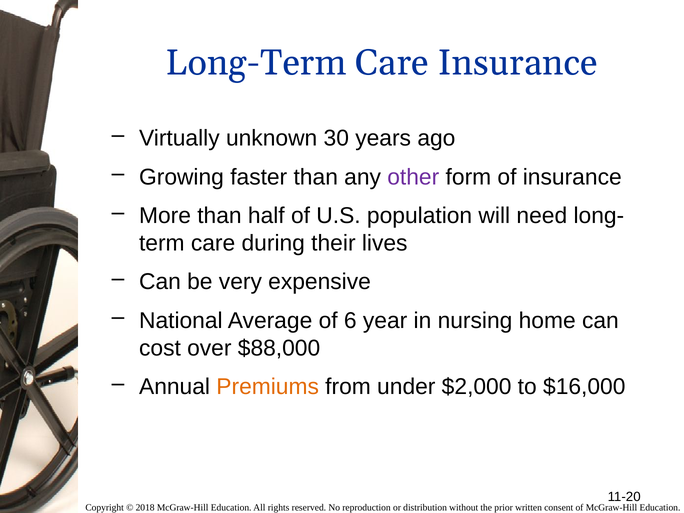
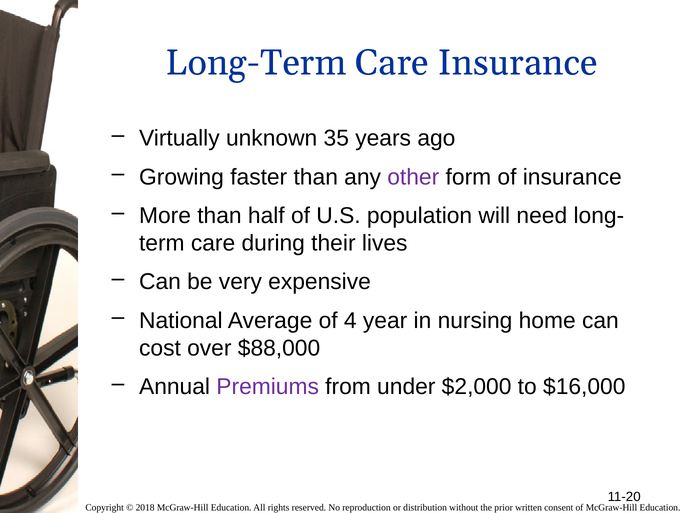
30: 30 -> 35
6: 6 -> 4
Premiums colour: orange -> purple
